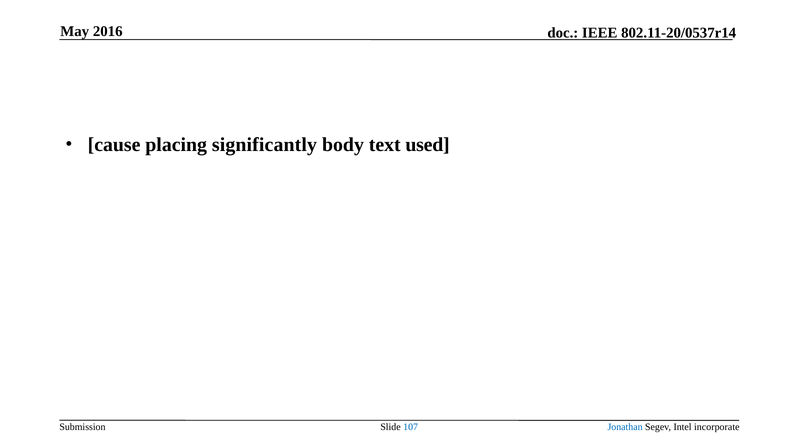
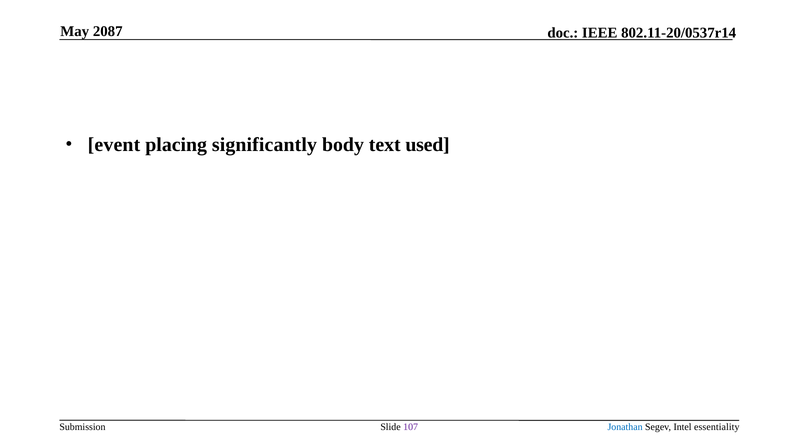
2016: 2016 -> 2087
cause: cause -> event
107 colour: blue -> purple
incorporate: incorporate -> essentiality
